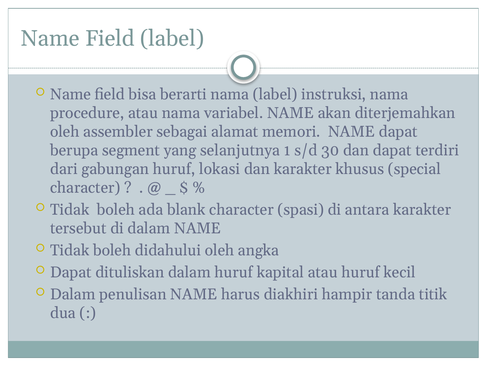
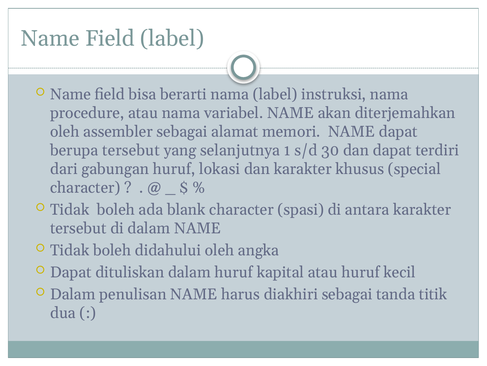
berupa segment: segment -> tersebut
diakhiri hampir: hampir -> sebagai
